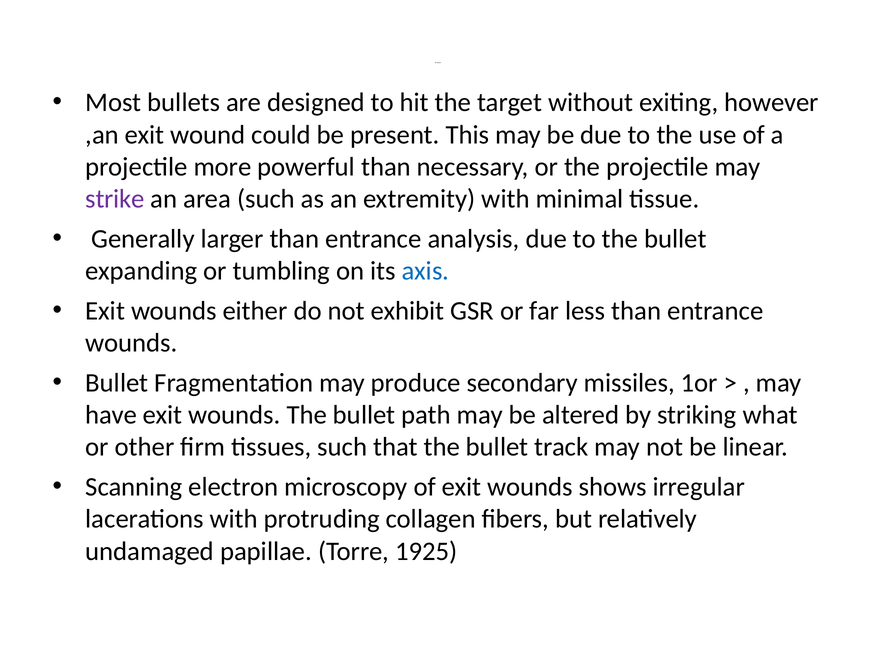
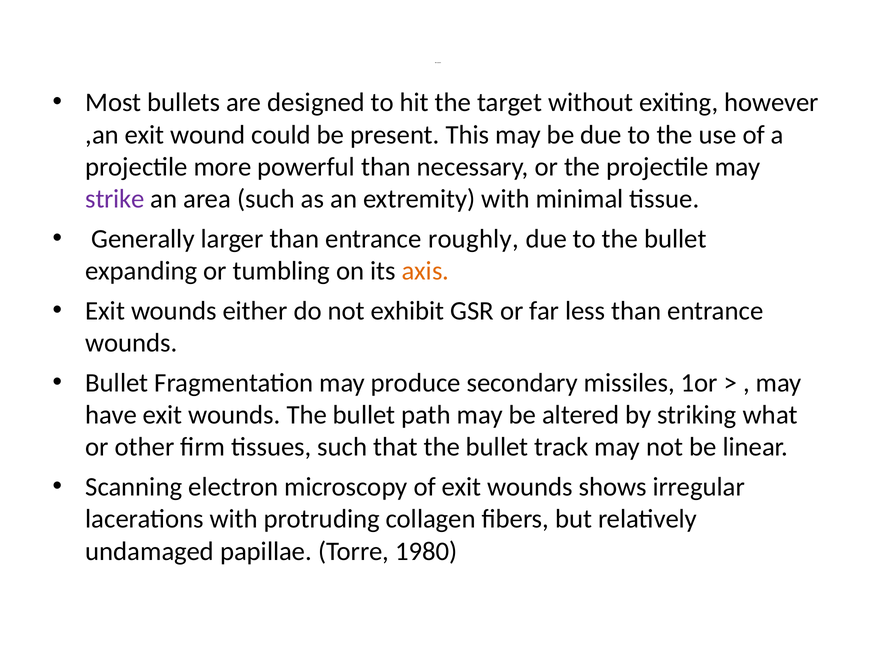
analysis: analysis -> roughly
axis colour: blue -> orange
1925: 1925 -> 1980
